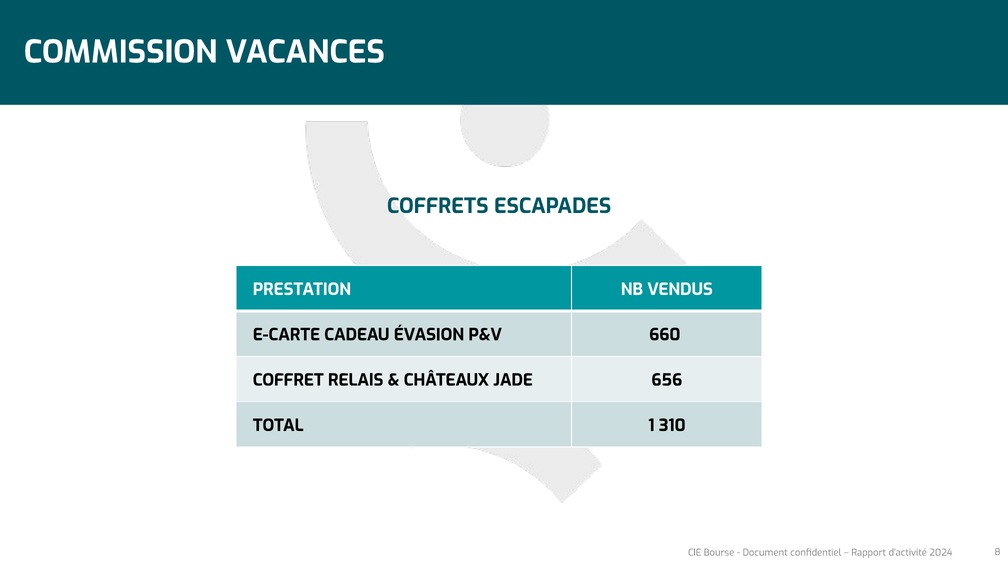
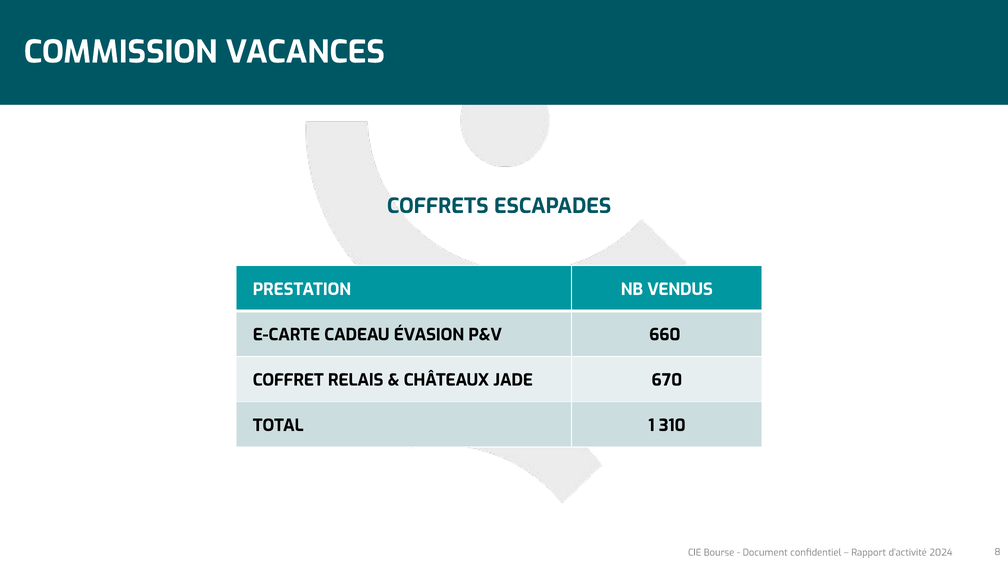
656: 656 -> 670
